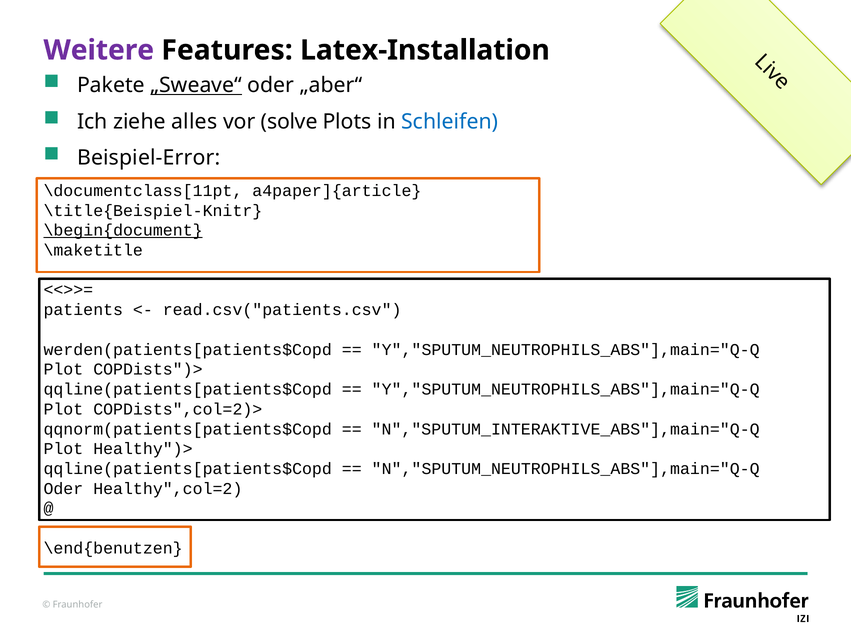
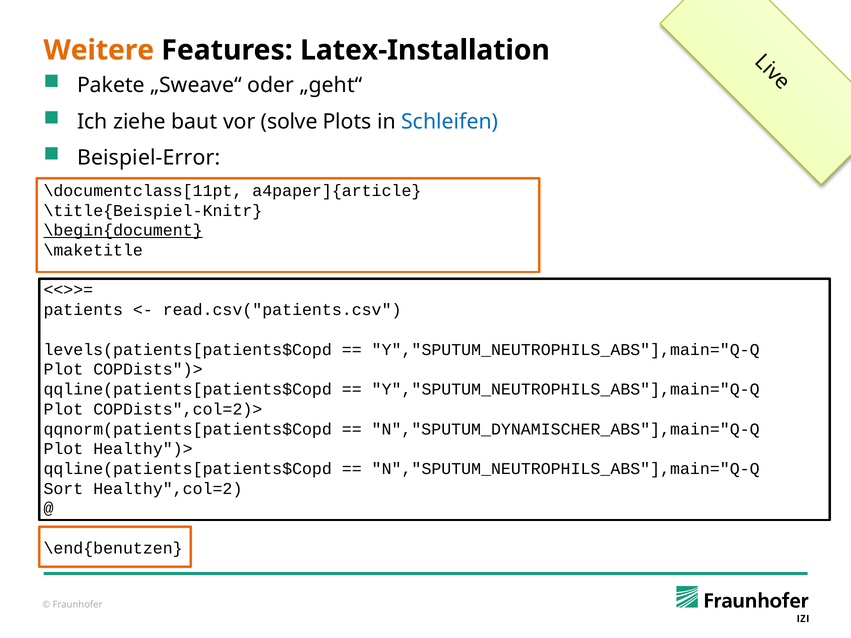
Weitere colour: purple -> orange
„Sweave“ underline: present -> none
„aber“: „aber“ -> „geht“
alles: alles -> baut
werden(patients[patients$Copd: werden(patients[patients$Copd -> levels(patients[patients$Copd
N","SPUTUM_INTERAKTIVE_ABS"],main="Q-Q: N","SPUTUM_INTERAKTIVE_ABS"],main="Q-Q -> N","SPUTUM_DYNAMISCHER_ABS"],main="Q-Q
Oder at (63, 489): Oder -> Sort
